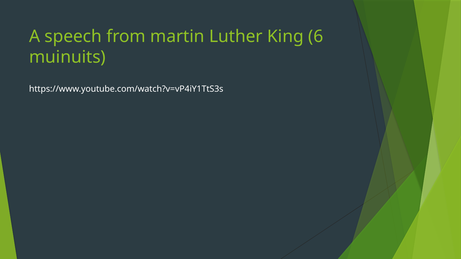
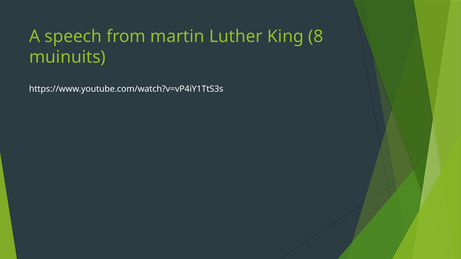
6: 6 -> 8
